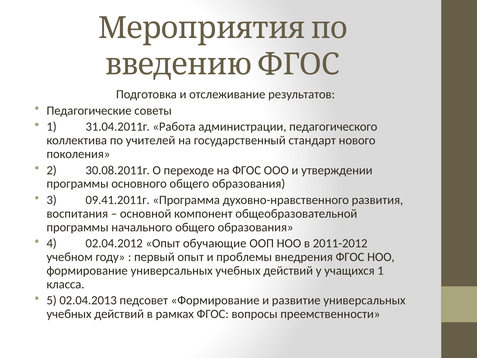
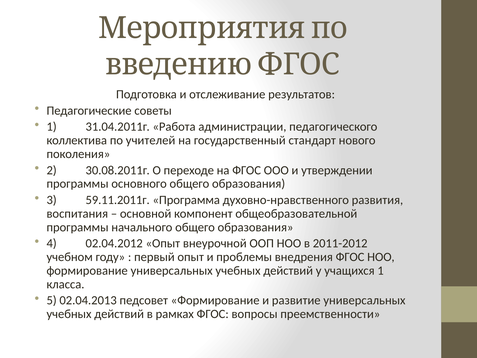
09.41.2011г: 09.41.2011г -> 59.11.2011г
обучающие: обучающие -> внеурочной
